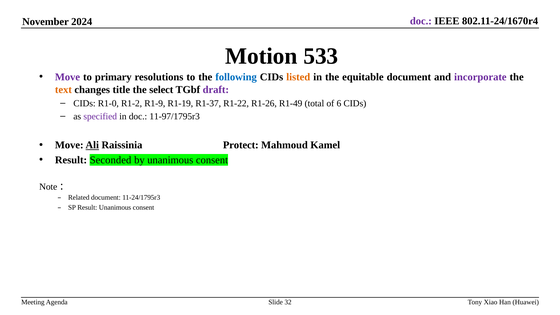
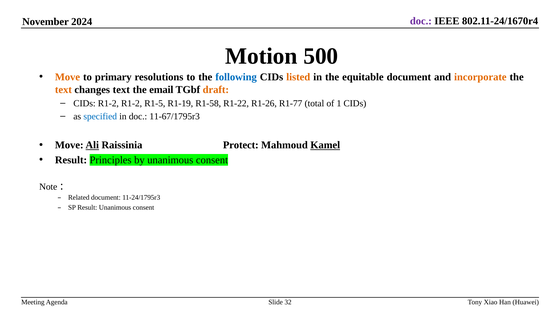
533: 533 -> 500
Move at (68, 77) colour: purple -> orange
incorporate colour: purple -> orange
changes title: title -> text
select: select -> email
draft colour: purple -> orange
CIDs R1-0: R1-0 -> R1-2
R1-9: R1-9 -> R1-5
R1-37: R1-37 -> R1-58
R1-49: R1-49 -> R1-77
6: 6 -> 1
specified colour: purple -> blue
11-97/1795r3: 11-97/1795r3 -> 11-67/1795r3
Kamel underline: none -> present
Seconded: Seconded -> Principles
